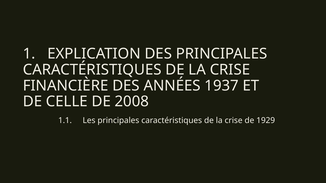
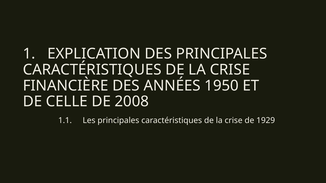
1937: 1937 -> 1950
